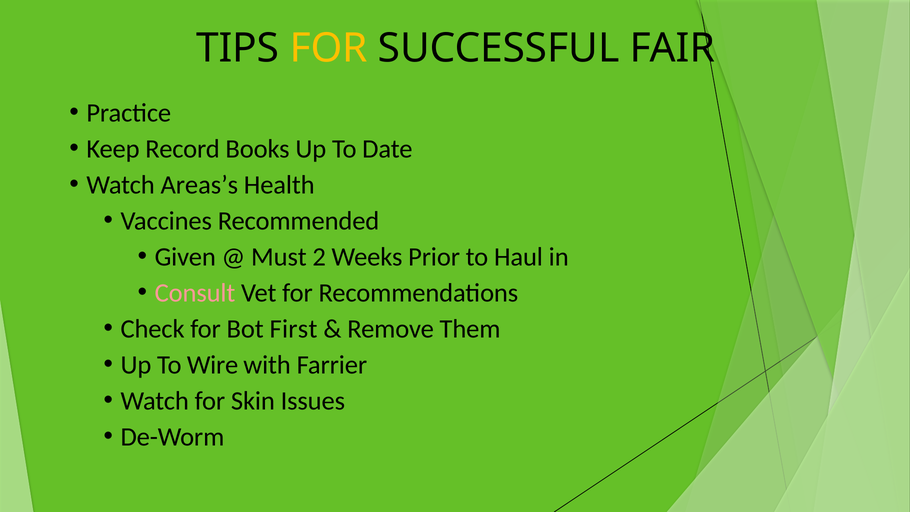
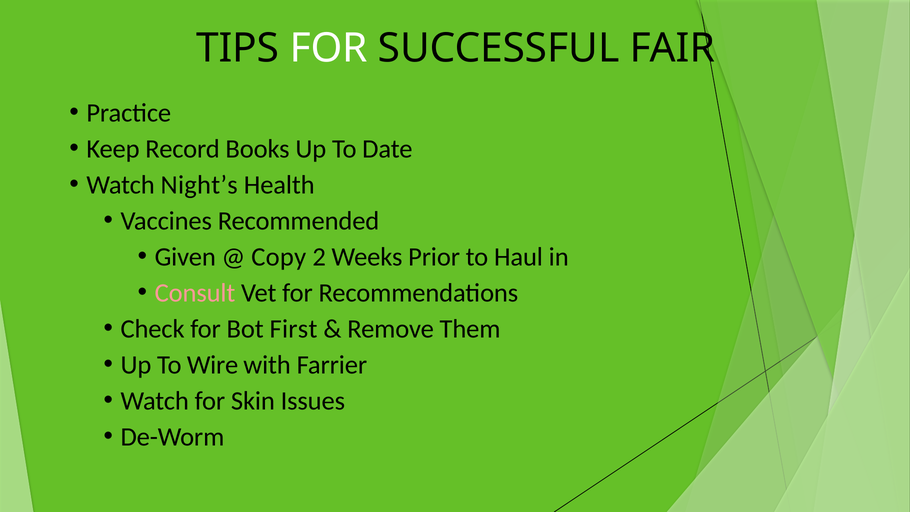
FOR at (329, 48) colour: yellow -> white
Areas’s: Areas’s -> Night’s
Must: Must -> Copy
